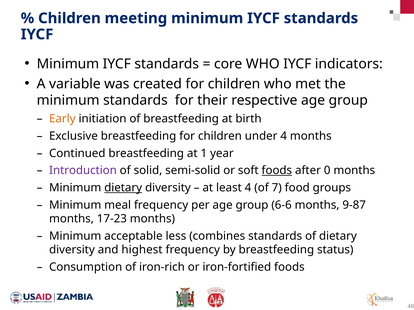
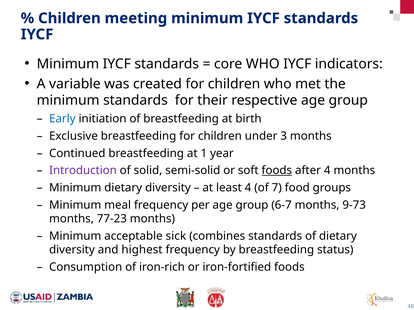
Early colour: orange -> blue
under 4: 4 -> 3
after 0: 0 -> 4
dietary at (123, 188) underline: present -> none
6-6: 6-6 -> 6-7
9-87: 9-87 -> 9-73
17-23: 17-23 -> 77-23
less: less -> sick
